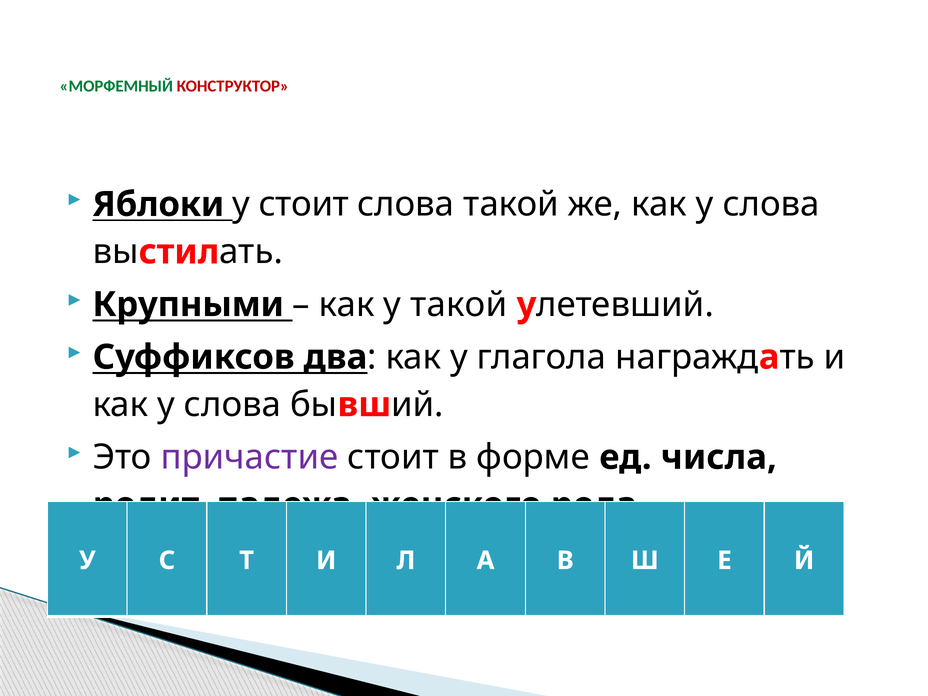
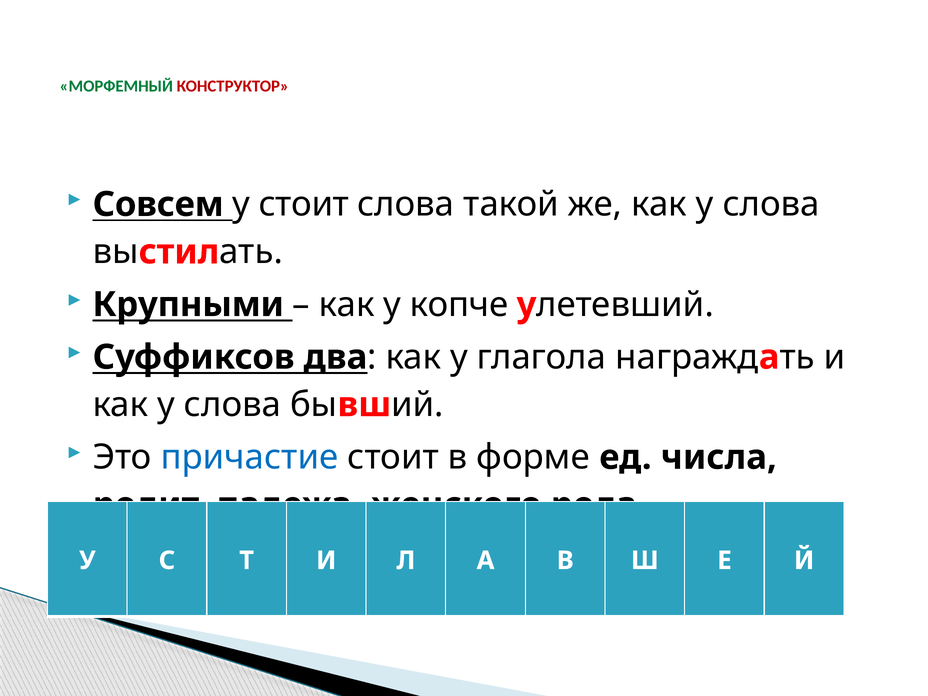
Яблоки: Яблоки -> Совсем
у такой: такой -> копче
причастие colour: purple -> blue
